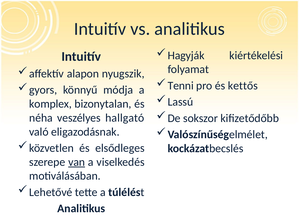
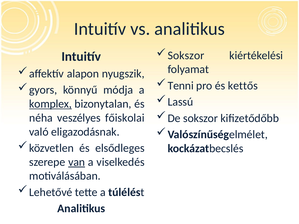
Hagyják at (186, 55): Hagyják -> Sokszor
komplex underline: none -> present
hallgató: hallgató -> főiskolai
